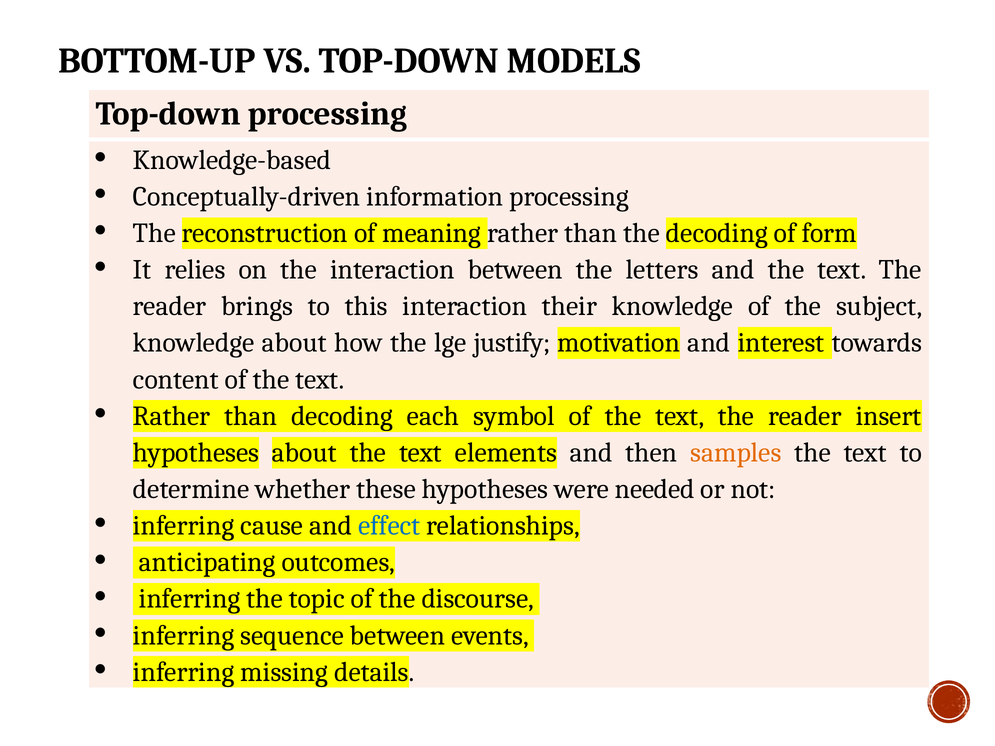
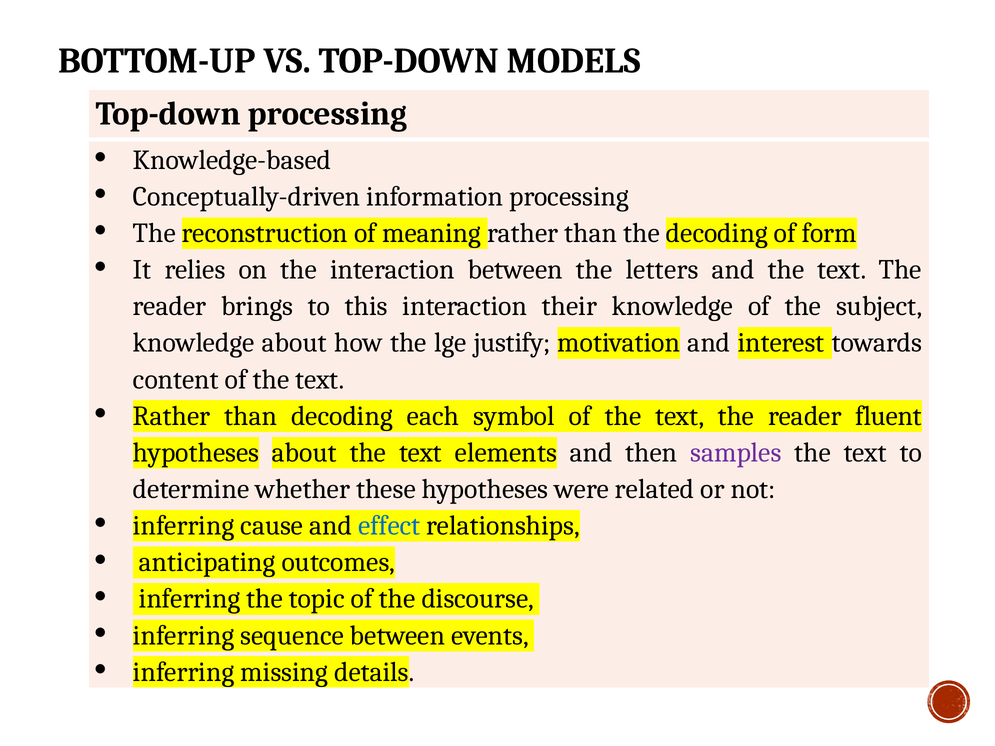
insert: insert -> fluent
samples colour: orange -> purple
needed: needed -> related
